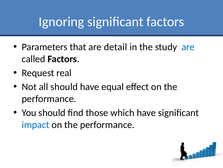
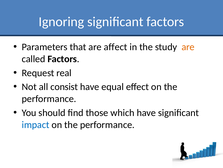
detail: detail -> affect
are at (188, 47) colour: blue -> orange
all should: should -> consist
